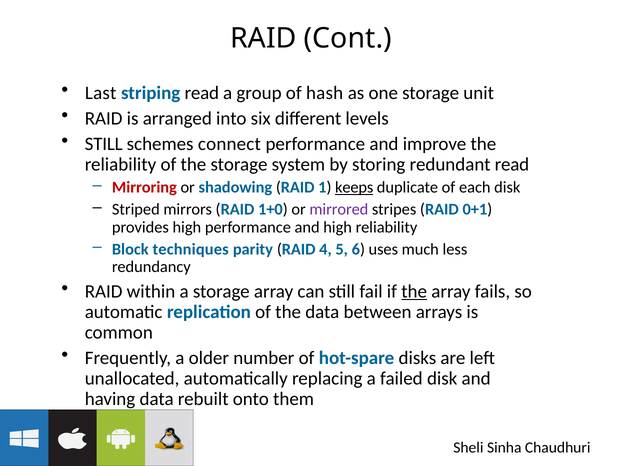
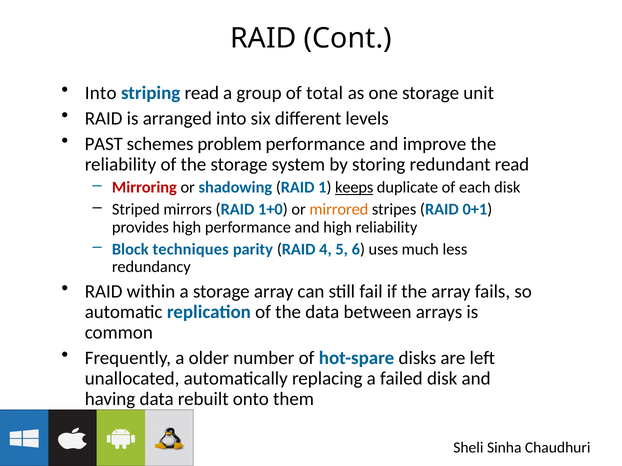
Last at (101, 93): Last -> Into
hash: hash -> total
STILL at (104, 144): STILL -> PAST
connect: connect -> problem
mirrored colour: purple -> orange
the at (414, 292) underline: present -> none
